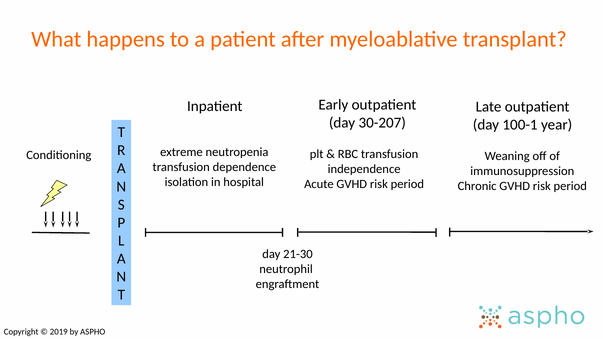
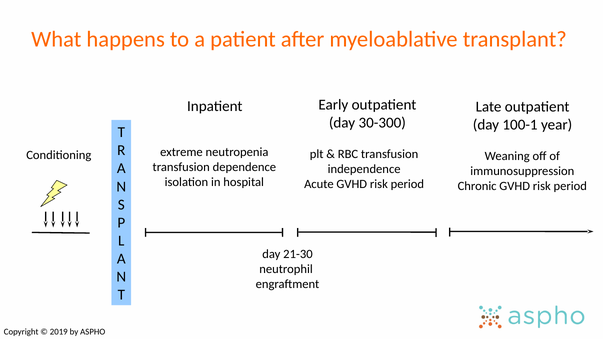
30-207: 30-207 -> 30-300
